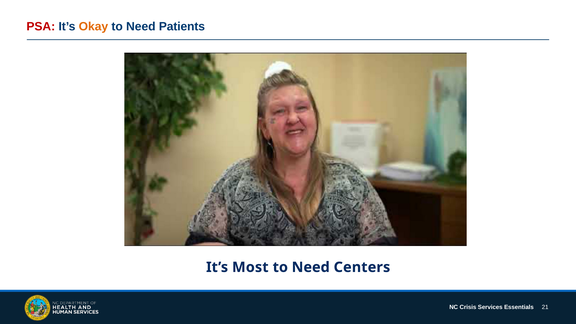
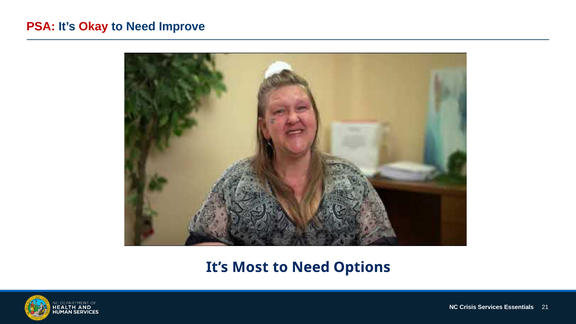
Okay colour: orange -> red
Patients: Patients -> Improve
Centers: Centers -> Options
